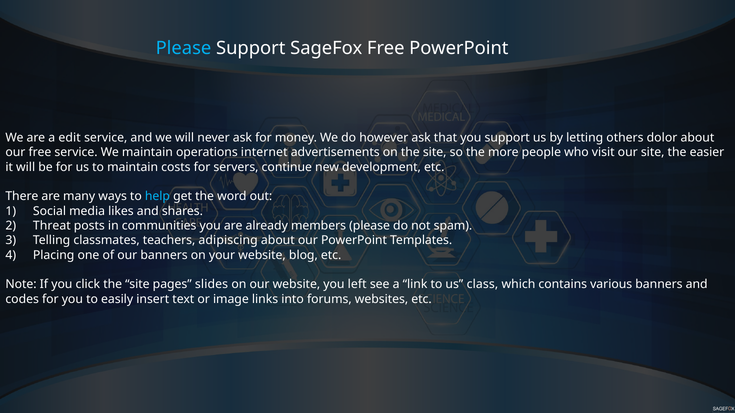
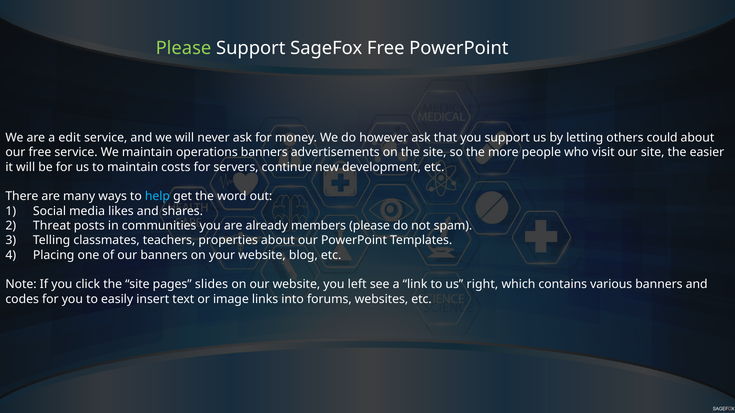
Please at (183, 48) colour: light blue -> light green
dolor: dolor -> could
operations internet: internet -> banners
adipiscing: adipiscing -> properties
class: class -> right
